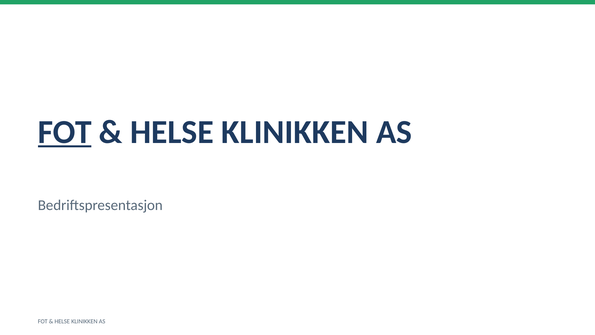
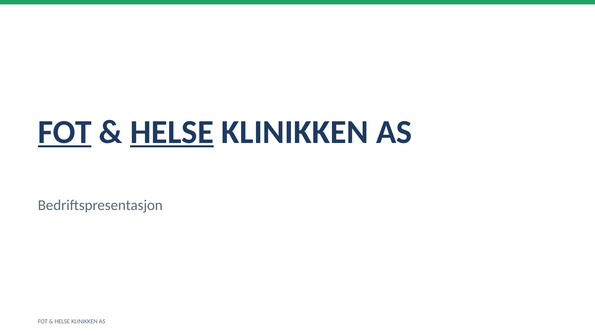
HELSE at (172, 132) underline: none -> present
